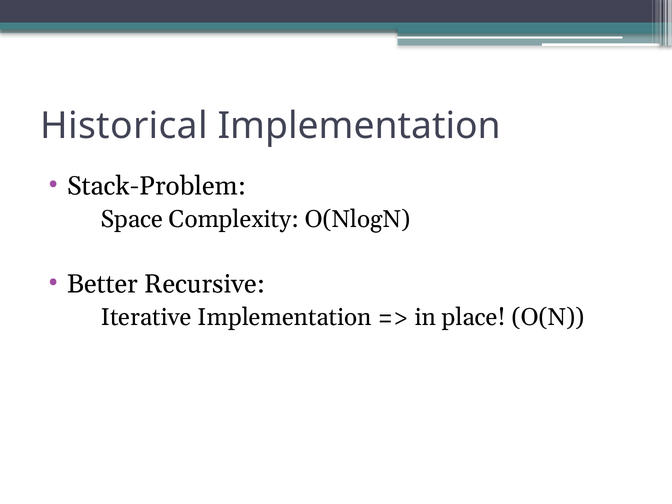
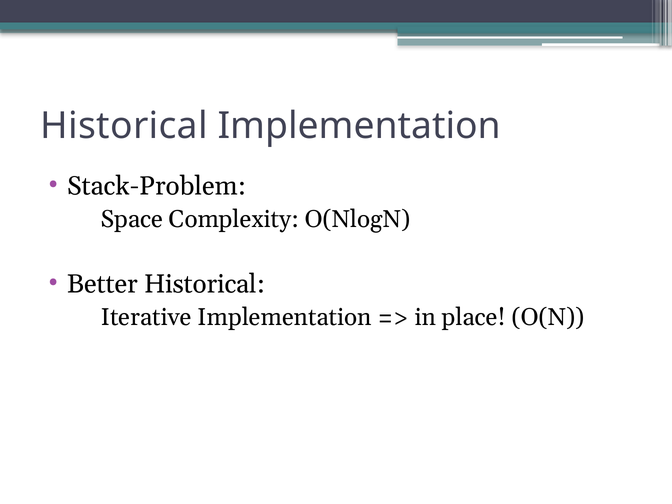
Better Recursive: Recursive -> Historical
